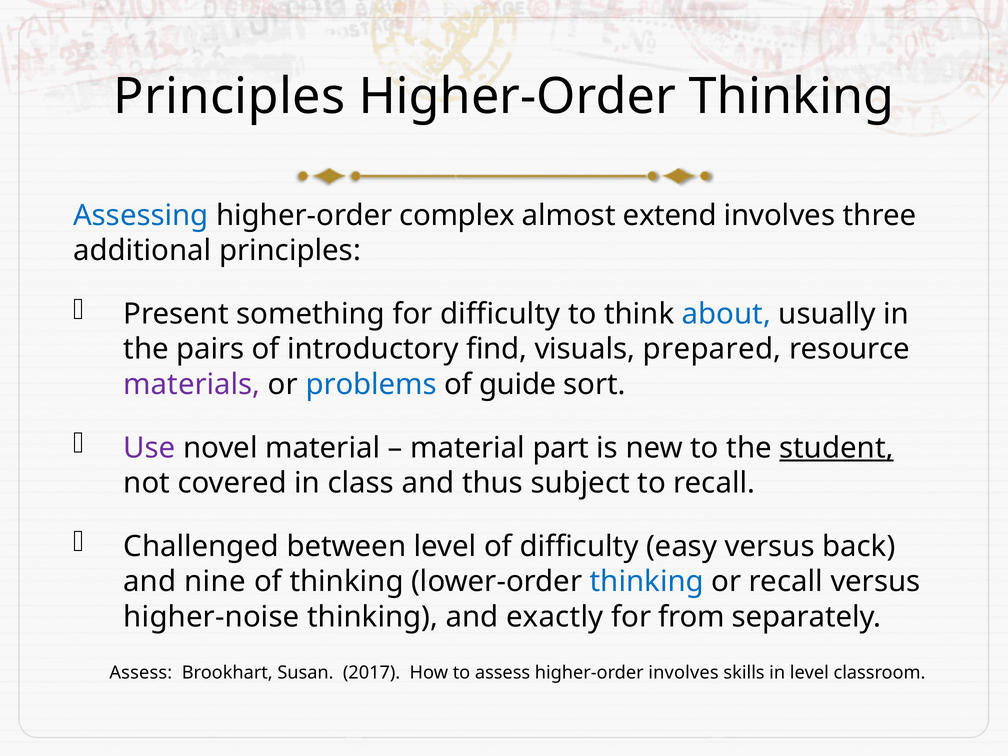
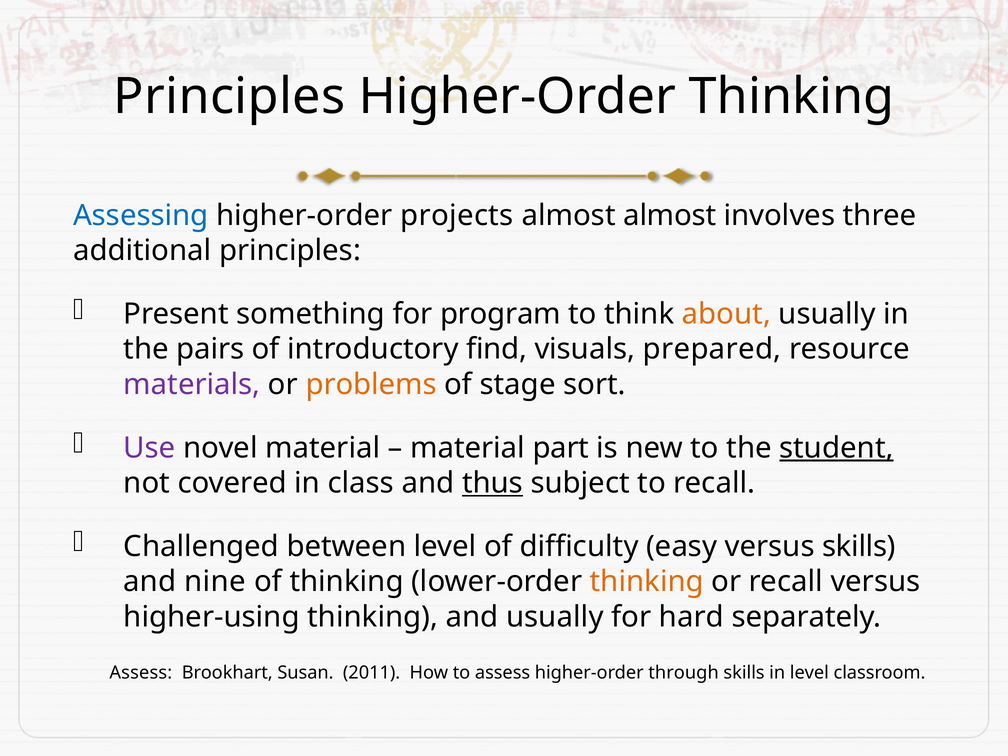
complex: complex -> projects
almost extend: extend -> almost
for difficulty: difficulty -> program
about colour: blue -> orange
problems colour: blue -> orange
guide: guide -> stage
thus underline: none -> present
versus back: back -> skills
thinking at (647, 582) colour: blue -> orange
higher-noise: higher-noise -> higher-using
and exactly: exactly -> usually
from: from -> hard
2017: 2017 -> 2011
higher-order involves: involves -> through
